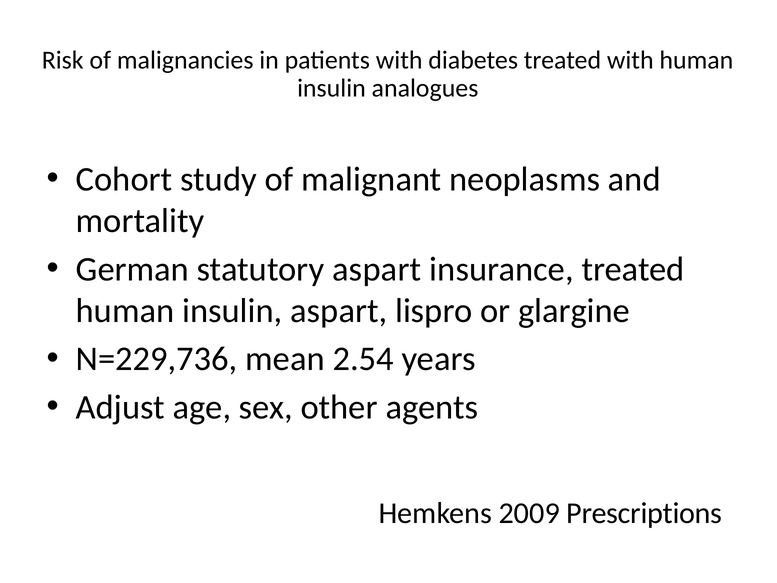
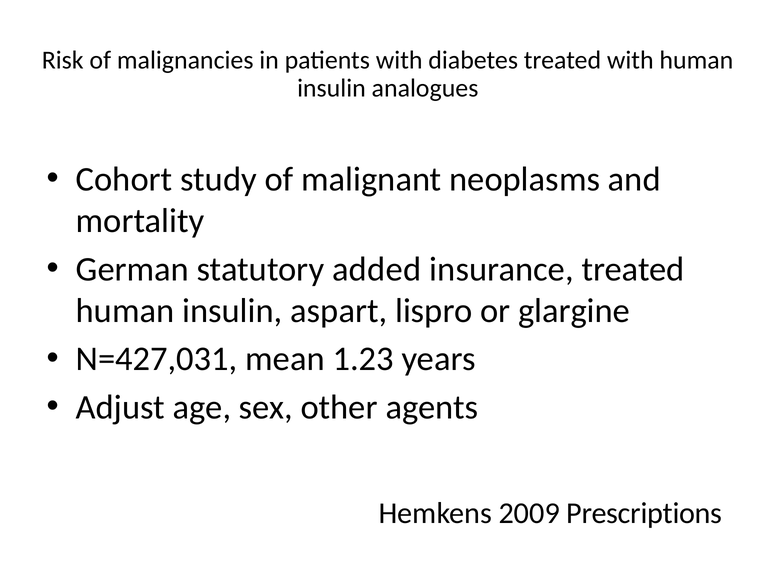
statutory aspart: aspart -> added
N=229,736: N=229,736 -> N=427,031
2.54: 2.54 -> 1.23
